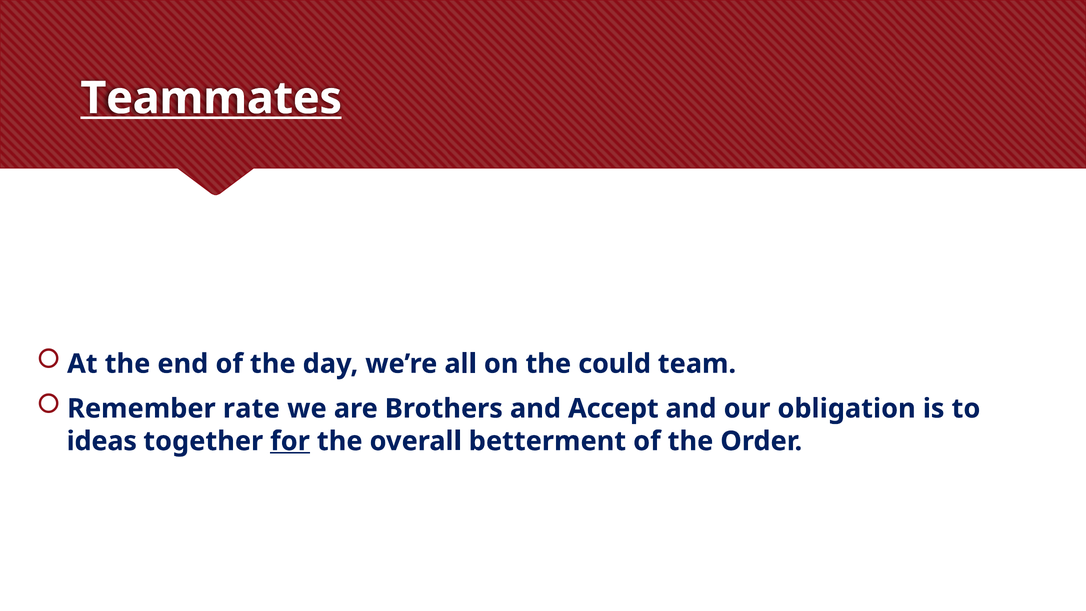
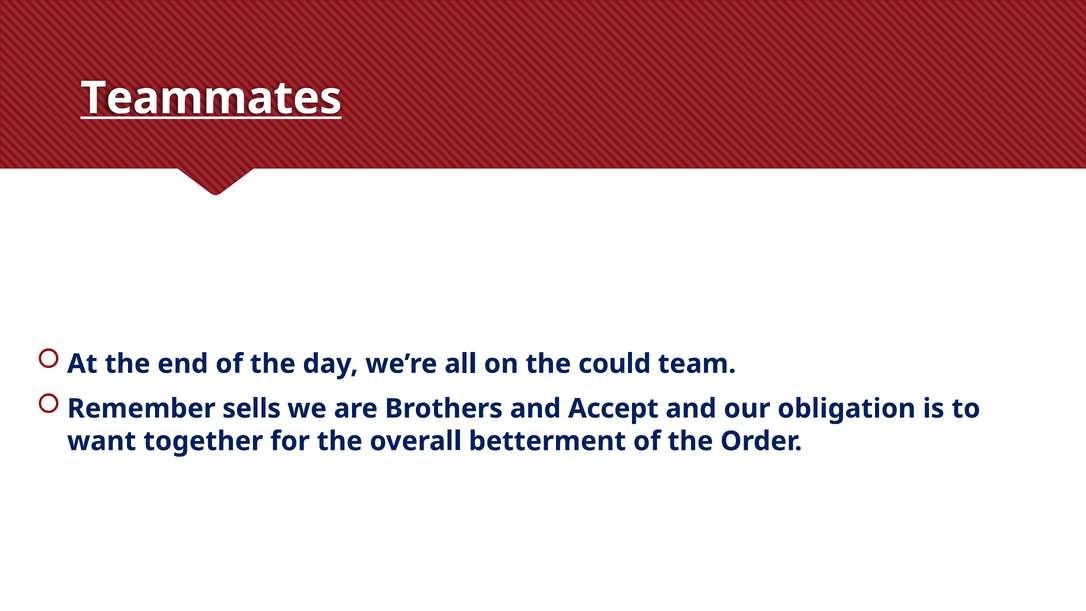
rate: rate -> sells
ideas: ideas -> want
for underline: present -> none
